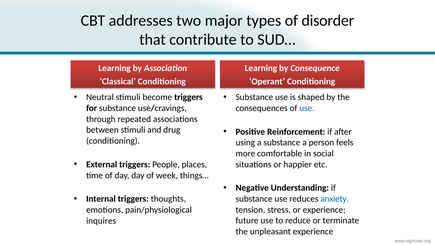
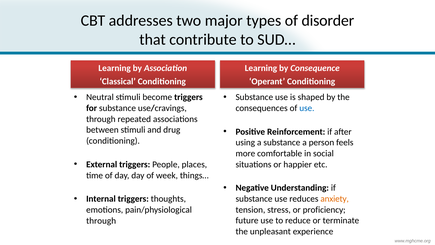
anxiety colour: blue -> orange
or experience: experience -> proficiency
inquires at (101, 221): inquires -> through
